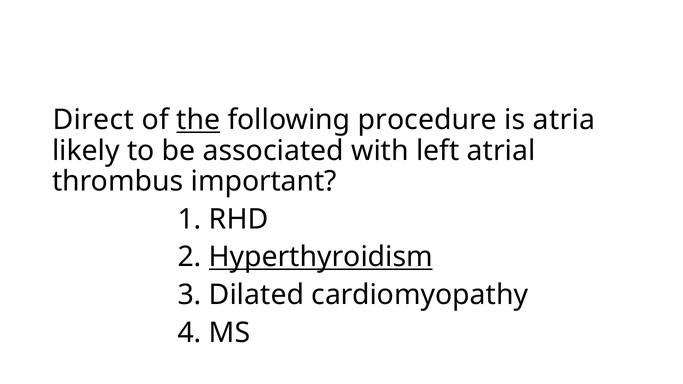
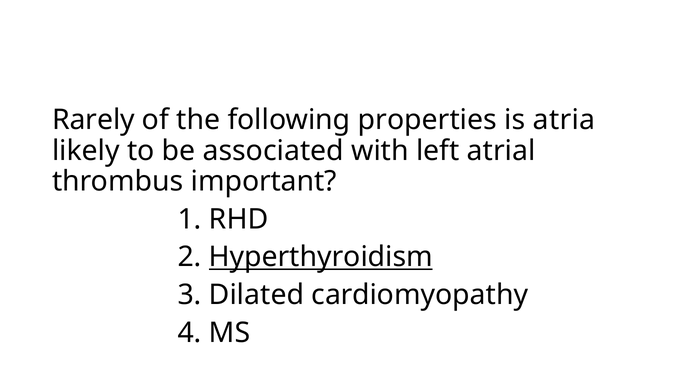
Direct: Direct -> Rarely
the underline: present -> none
procedure: procedure -> properties
